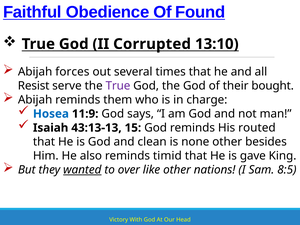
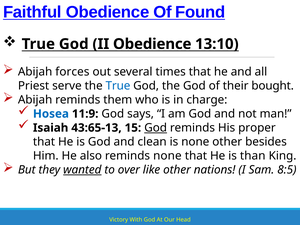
II Corrupted: Corrupted -> Obedience
Resist: Resist -> Priest
True at (118, 86) colour: purple -> blue
43:13-13: 43:13-13 -> 43:65-13
God at (156, 128) underline: none -> present
routed: routed -> proper
reminds timid: timid -> none
gave: gave -> than
